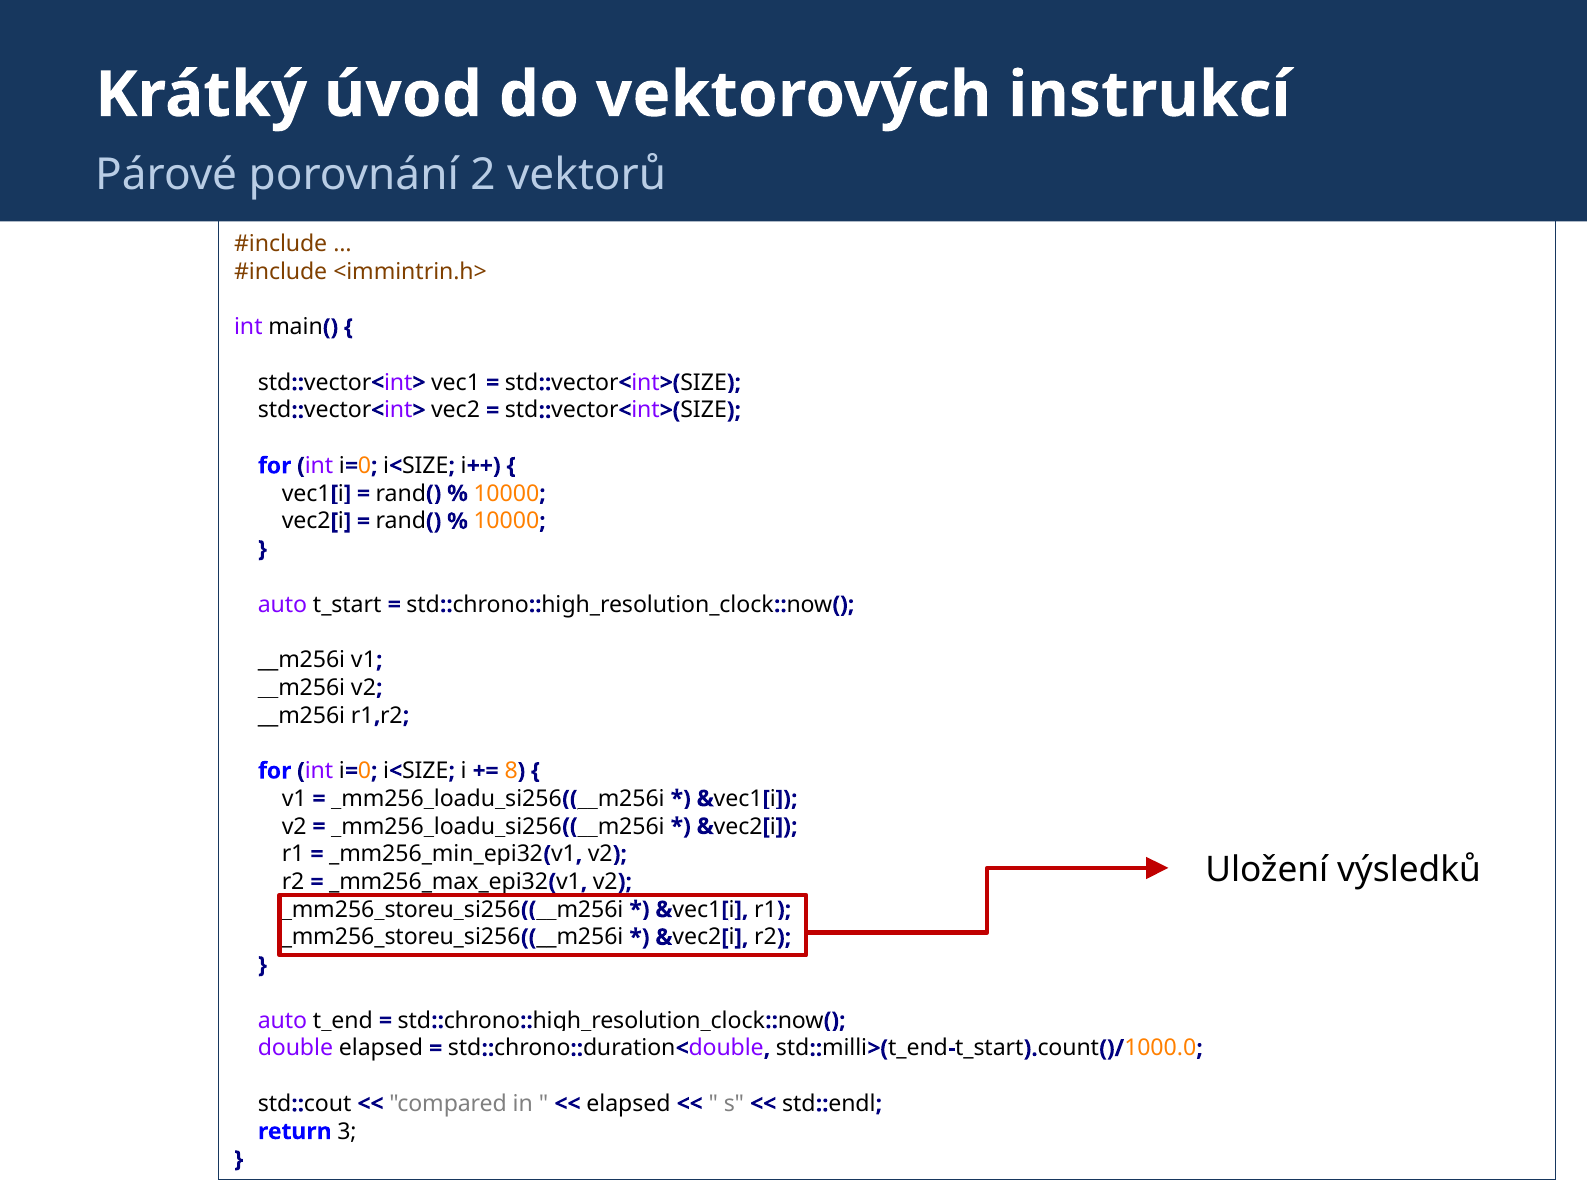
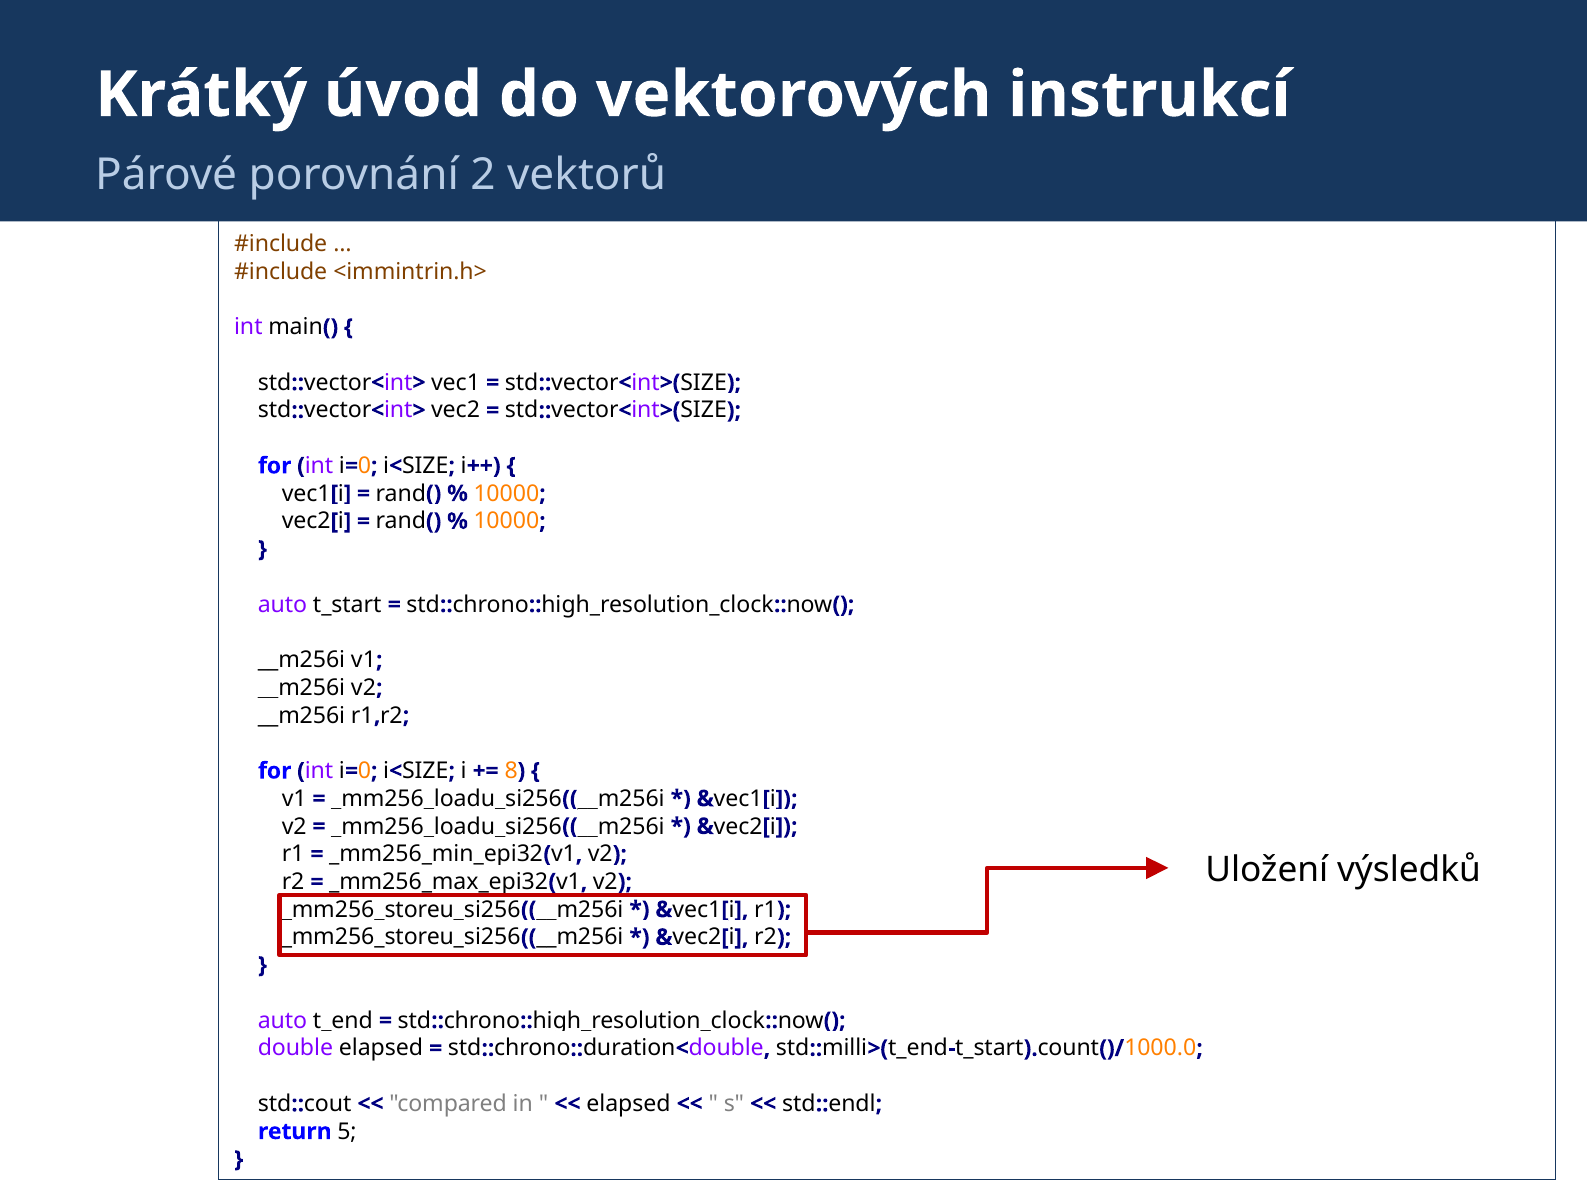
3: 3 -> 5
